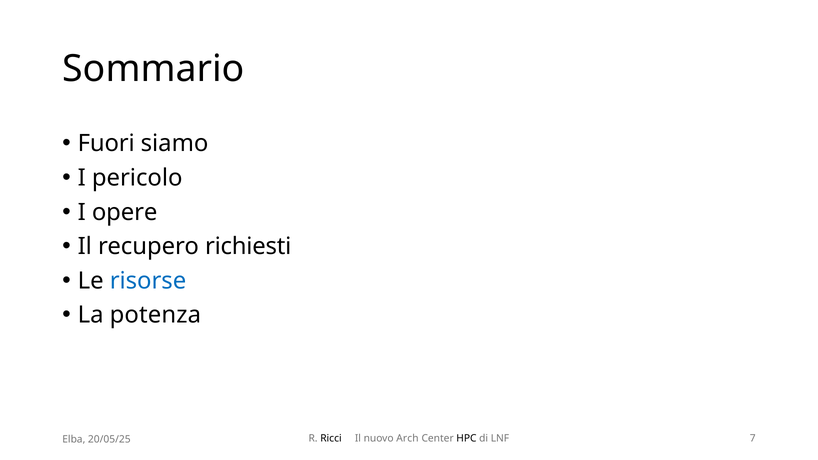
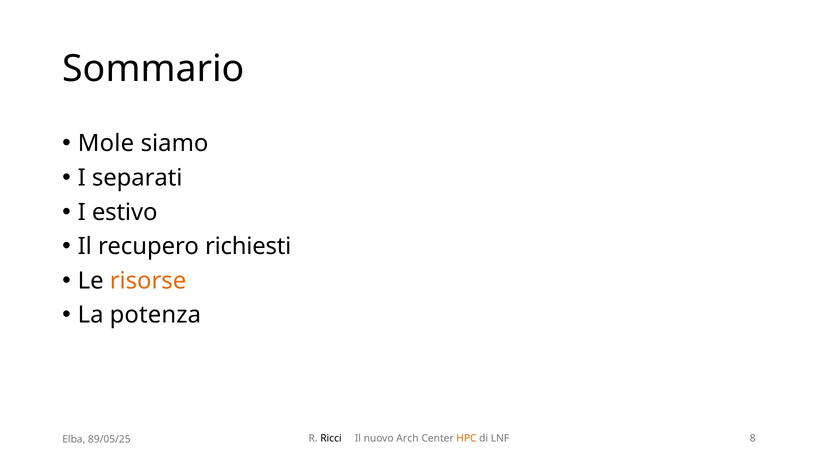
Fuori: Fuori -> Mole
pericolo: pericolo -> separati
opere: opere -> estivo
risorse colour: blue -> orange
HPC colour: black -> orange
7: 7 -> 8
20/05/25: 20/05/25 -> 89/05/25
